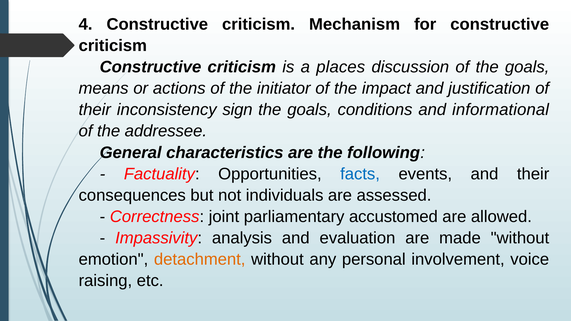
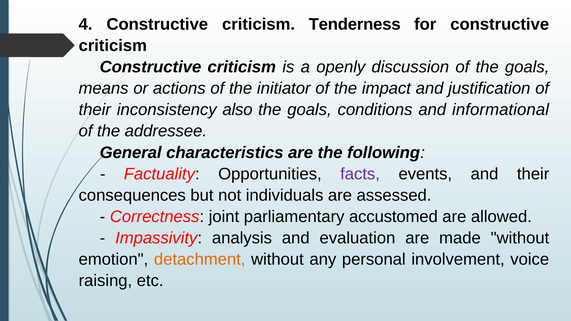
Mechanism: Mechanism -> Tenderness
places: places -> openly
sign: sign -> also
facts colour: blue -> purple
